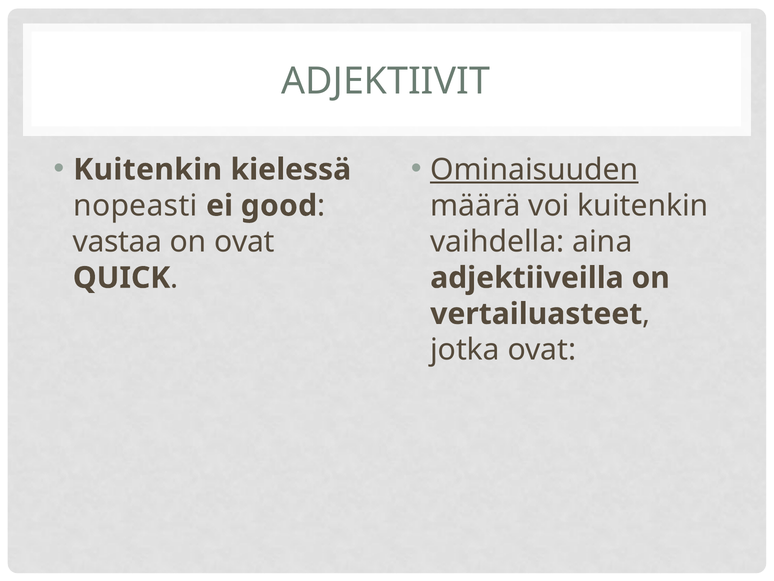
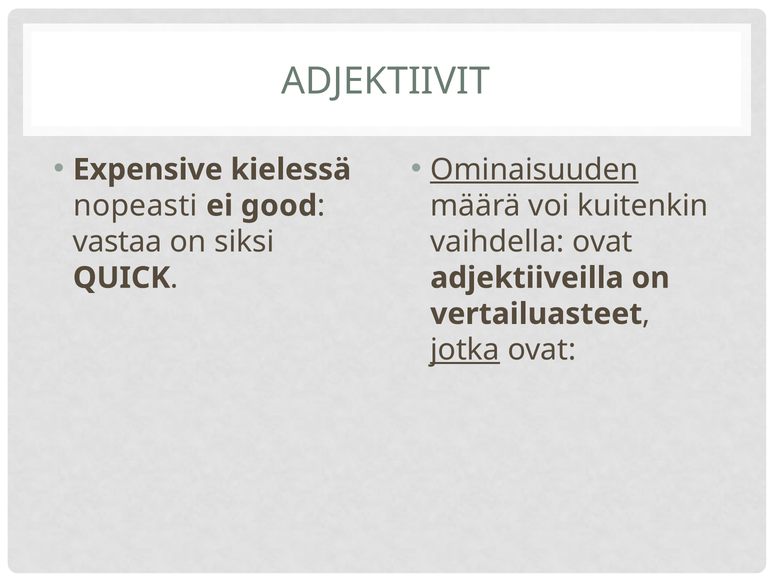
Kuitenkin at (148, 169): Kuitenkin -> Expensive
on ovat: ovat -> siksi
vaihdella aina: aina -> ovat
jotka underline: none -> present
